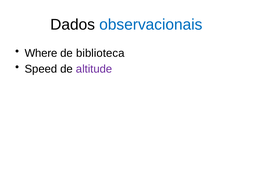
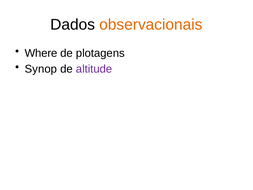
observacionais colour: blue -> orange
biblioteca: biblioteca -> plotagens
Speed: Speed -> Synop
